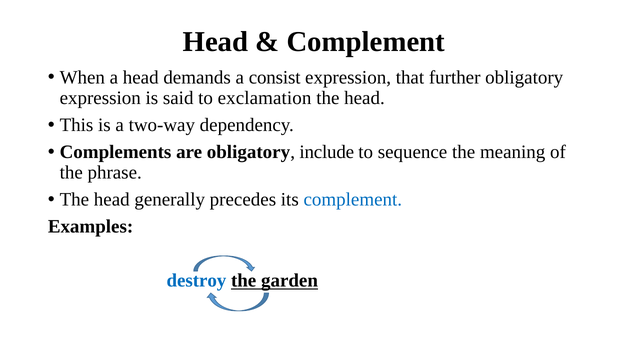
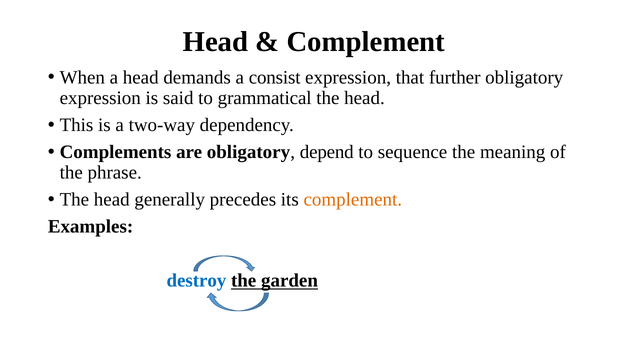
exclamation: exclamation -> grammatical
include: include -> depend
complement at (353, 200) colour: blue -> orange
